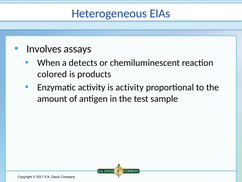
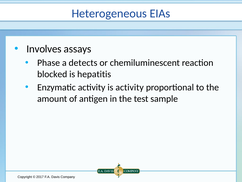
When: When -> Phase
colored: colored -> blocked
products: products -> hepatitis
